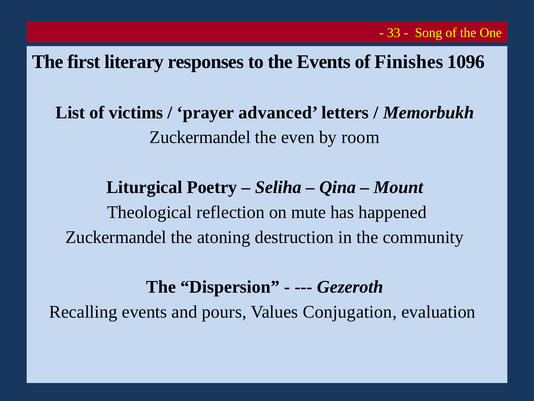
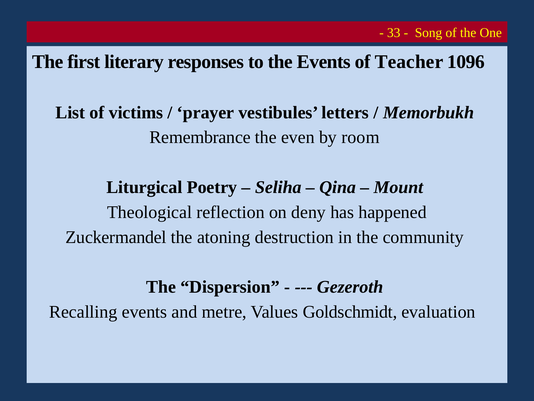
Finishes: Finishes -> Teacher
advanced: advanced -> vestibules
Zuckermandel at (200, 137): Zuckermandel -> Remembrance
mute: mute -> deny
pours: pours -> metre
Conjugation: Conjugation -> Goldschmidt
